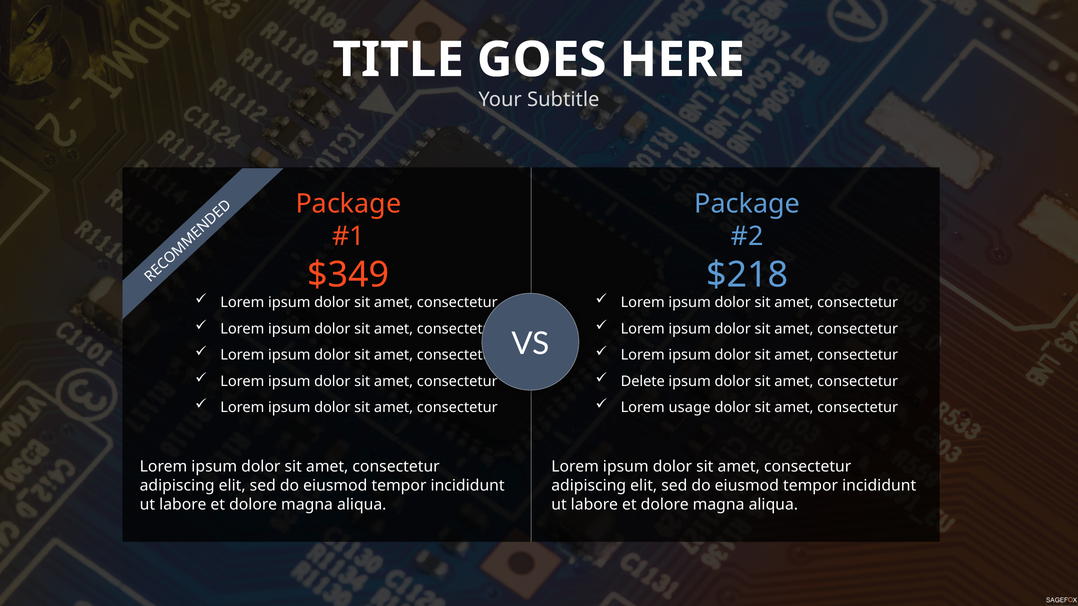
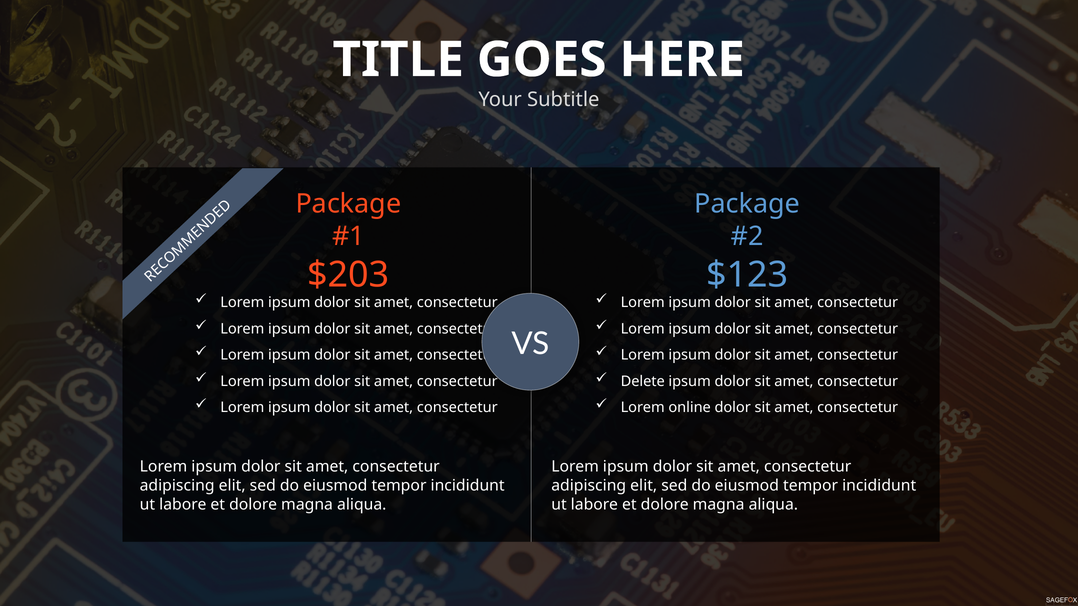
$349: $349 -> $203
$218: $218 -> $123
usage: usage -> online
